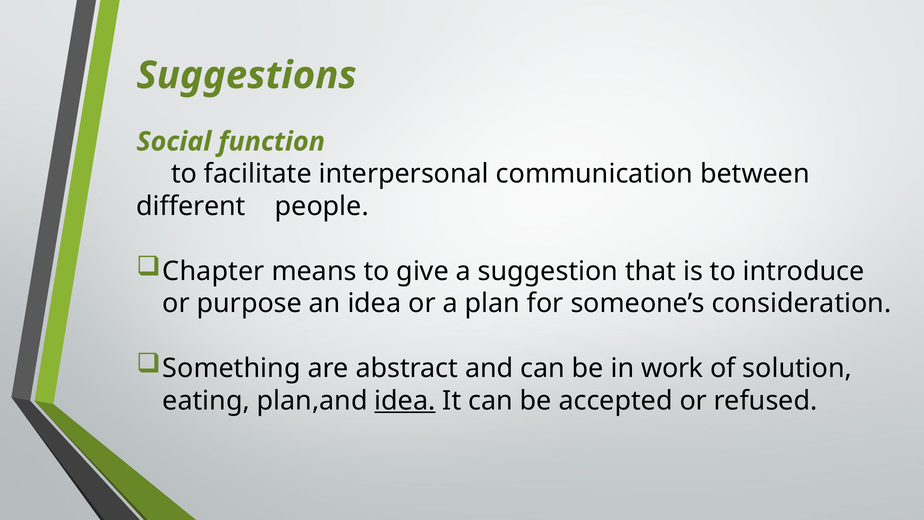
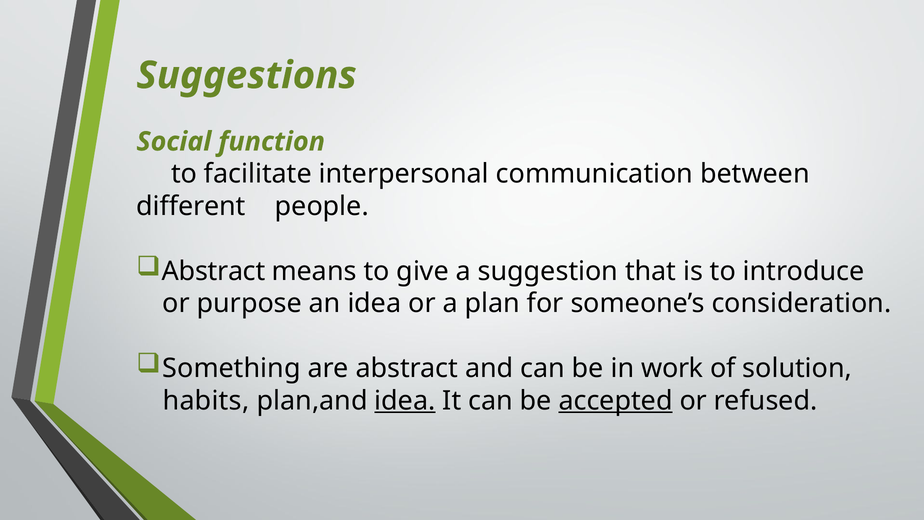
Chapter at (213, 271): Chapter -> Abstract
eating: eating -> habits
accepted underline: none -> present
